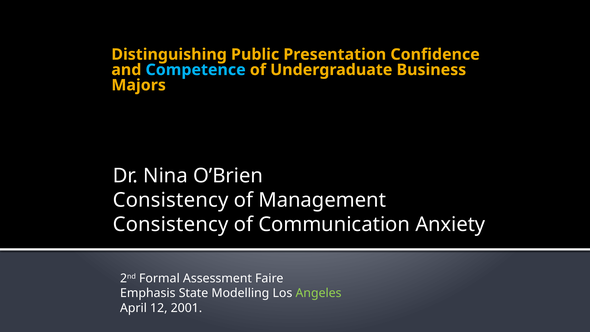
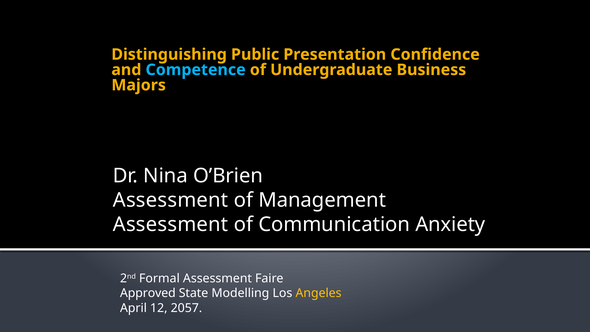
Consistency at (171, 200): Consistency -> Assessment
Consistency at (171, 224): Consistency -> Assessment
Emphasis: Emphasis -> Approved
Angeles colour: light green -> yellow
2001: 2001 -> 2057
